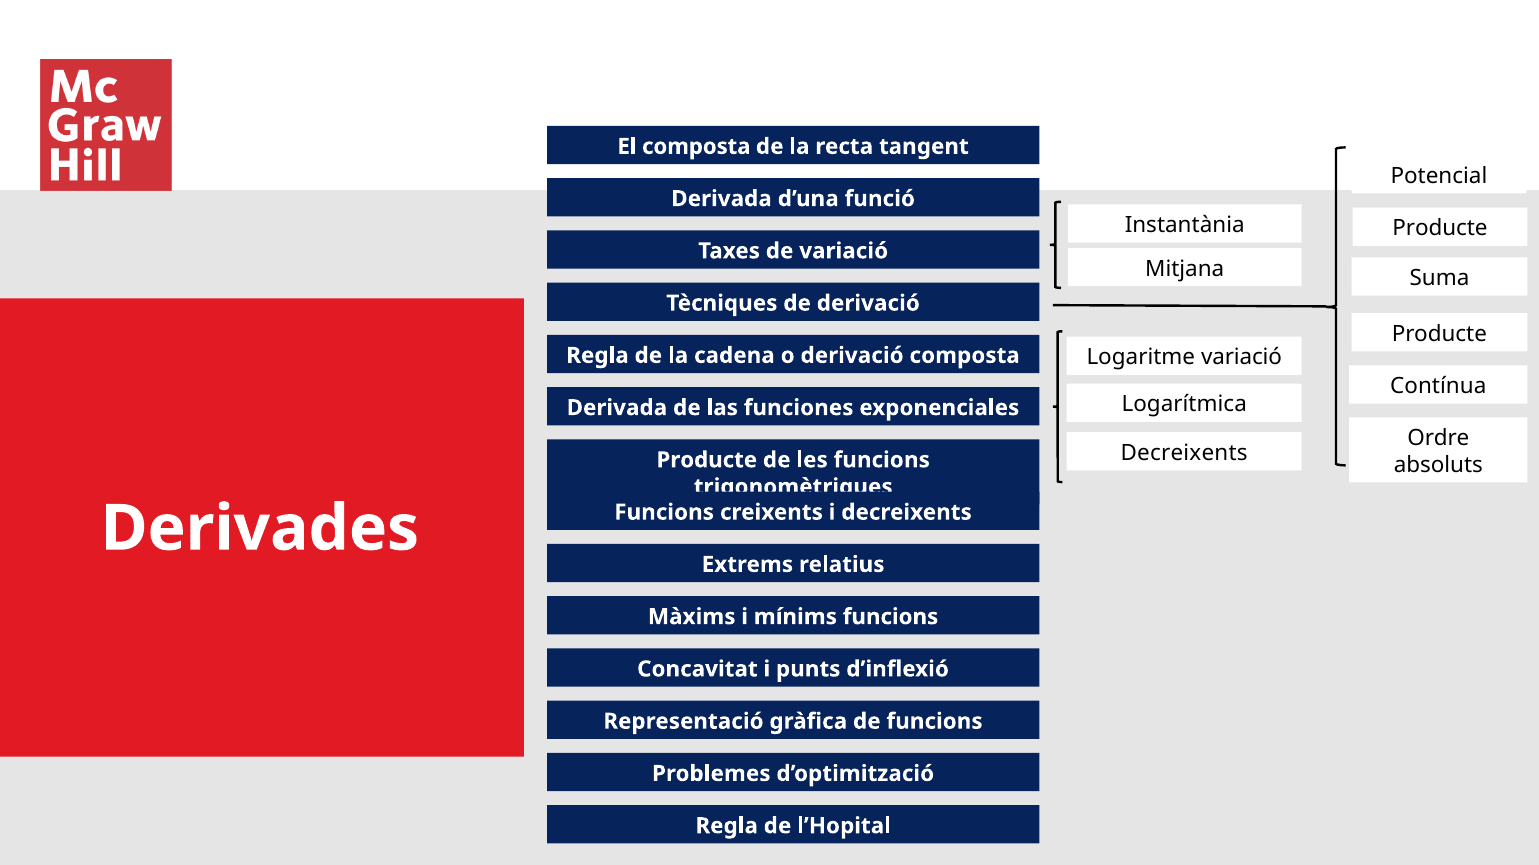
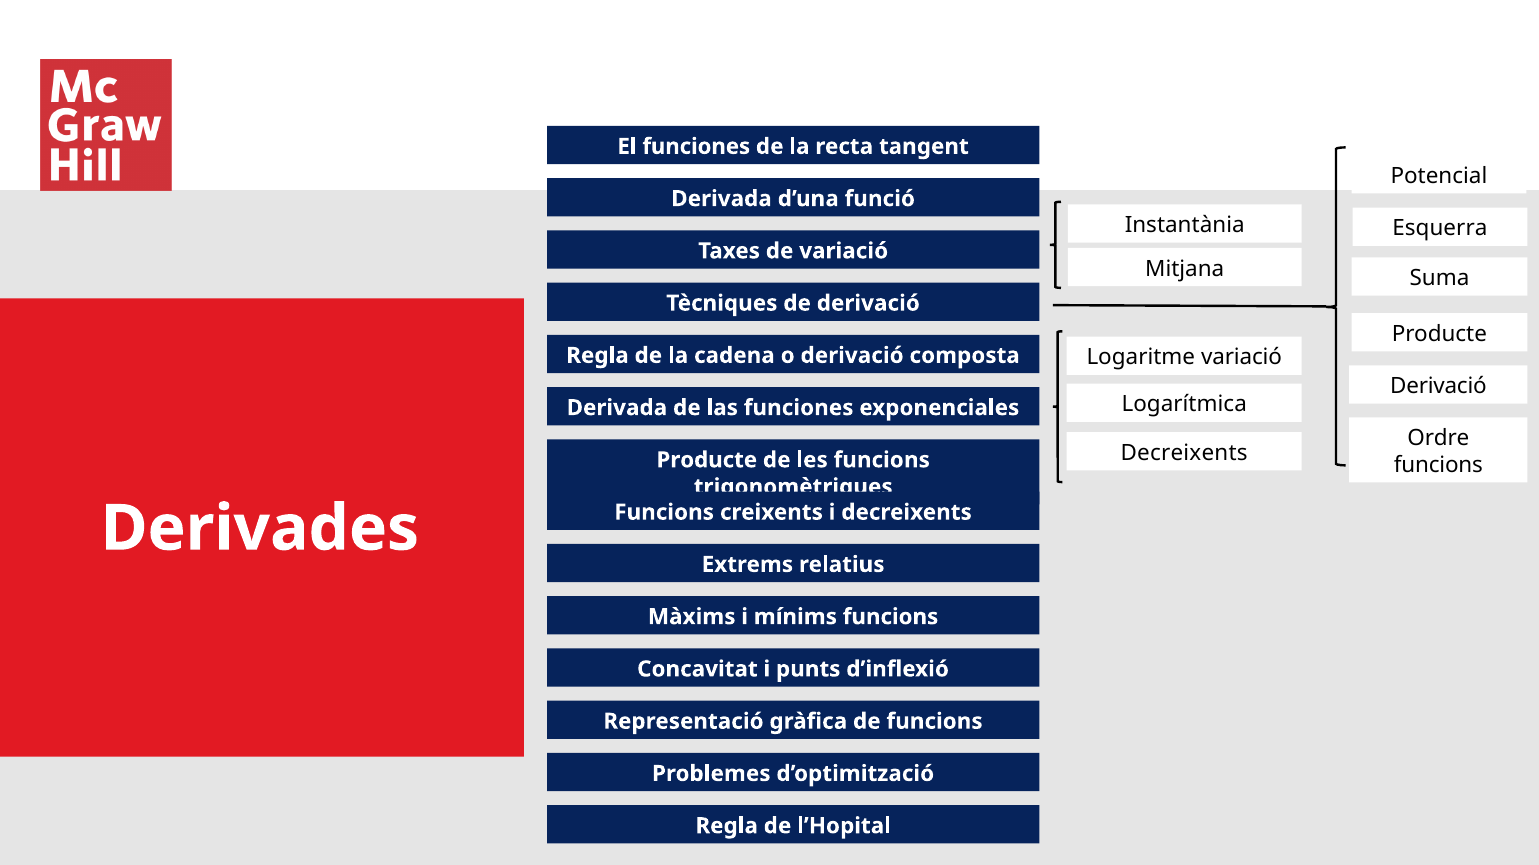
El composta: composta -> funciones
Producte at (1440, 229): Producte -> Esquerra
Contínua at (1438, 386): Contínua -> Derivació
absoluts at (1438, 465): absoluts -> funcions
